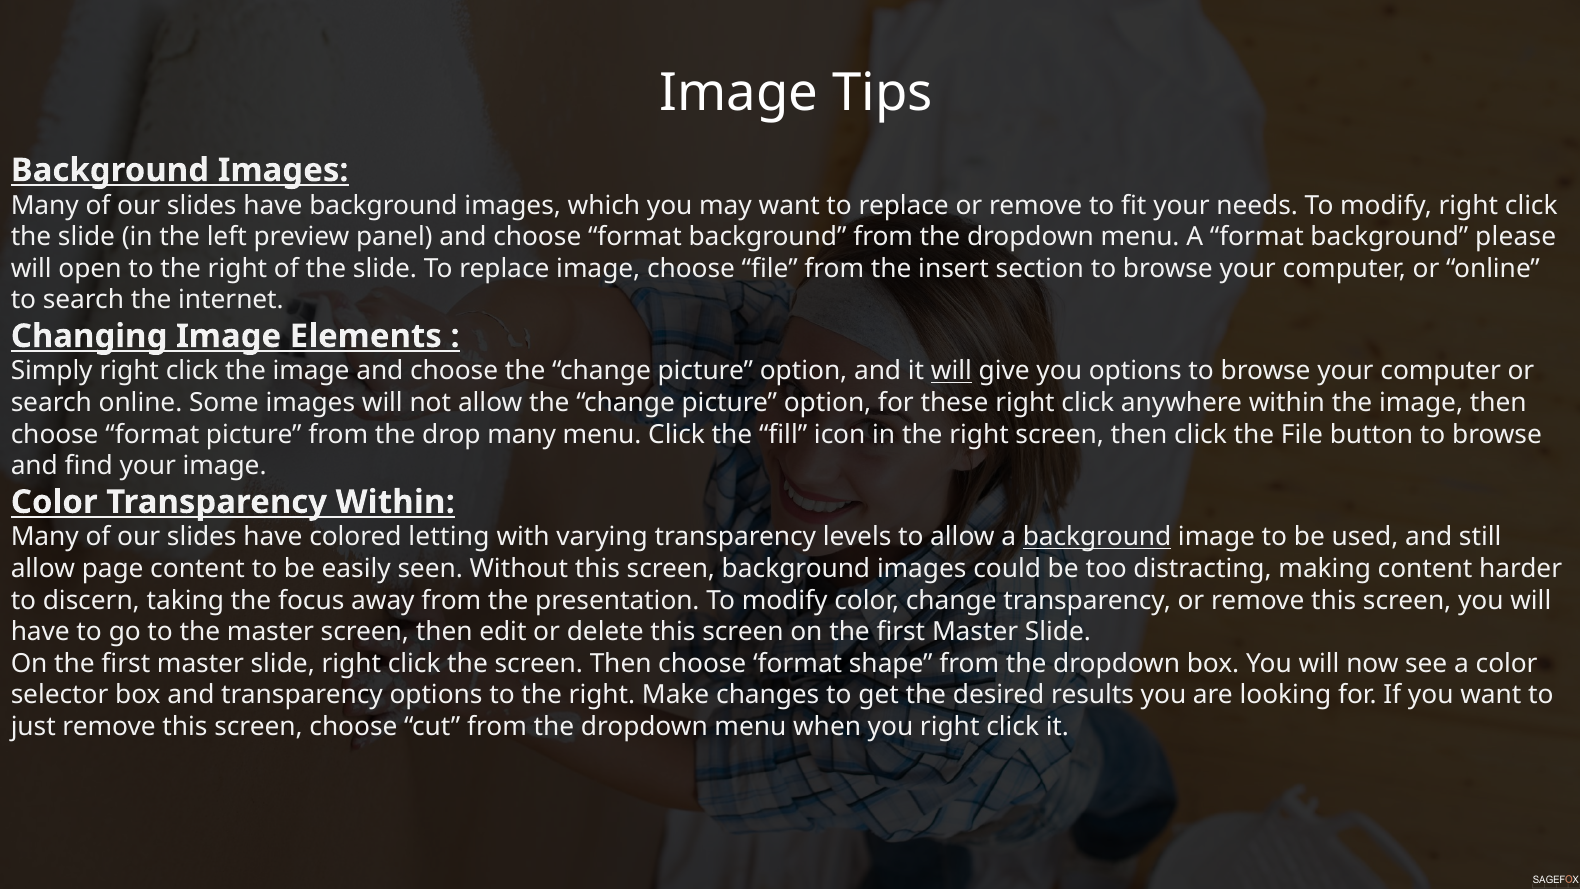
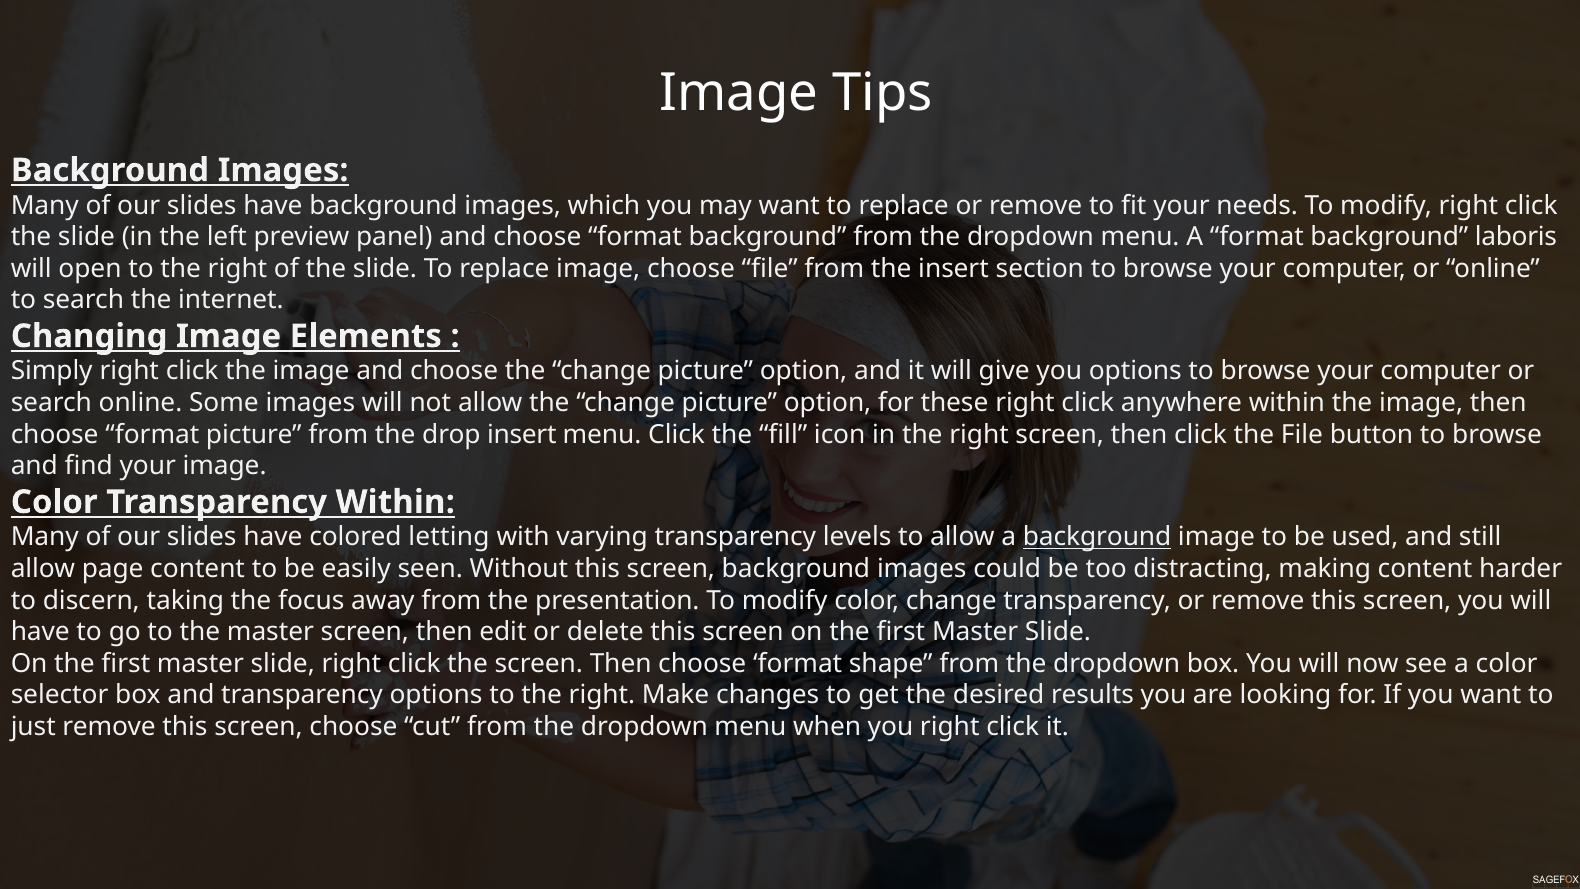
please: please -> laboris
will at (951, 371) underline: present -> none
drop many: many -> insert
